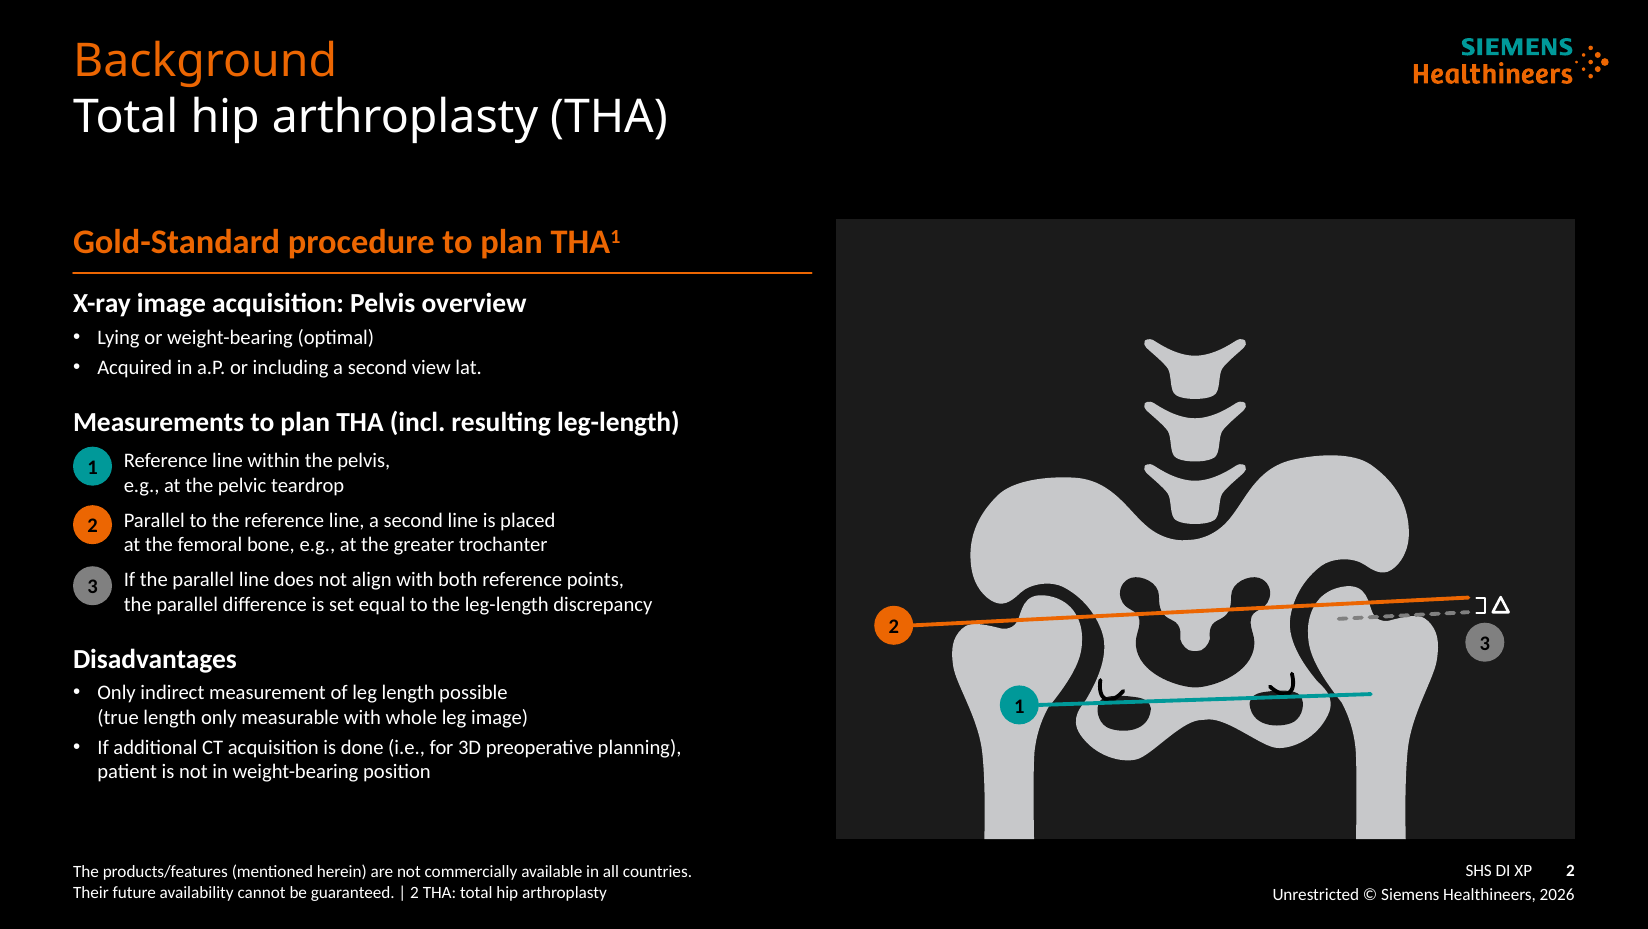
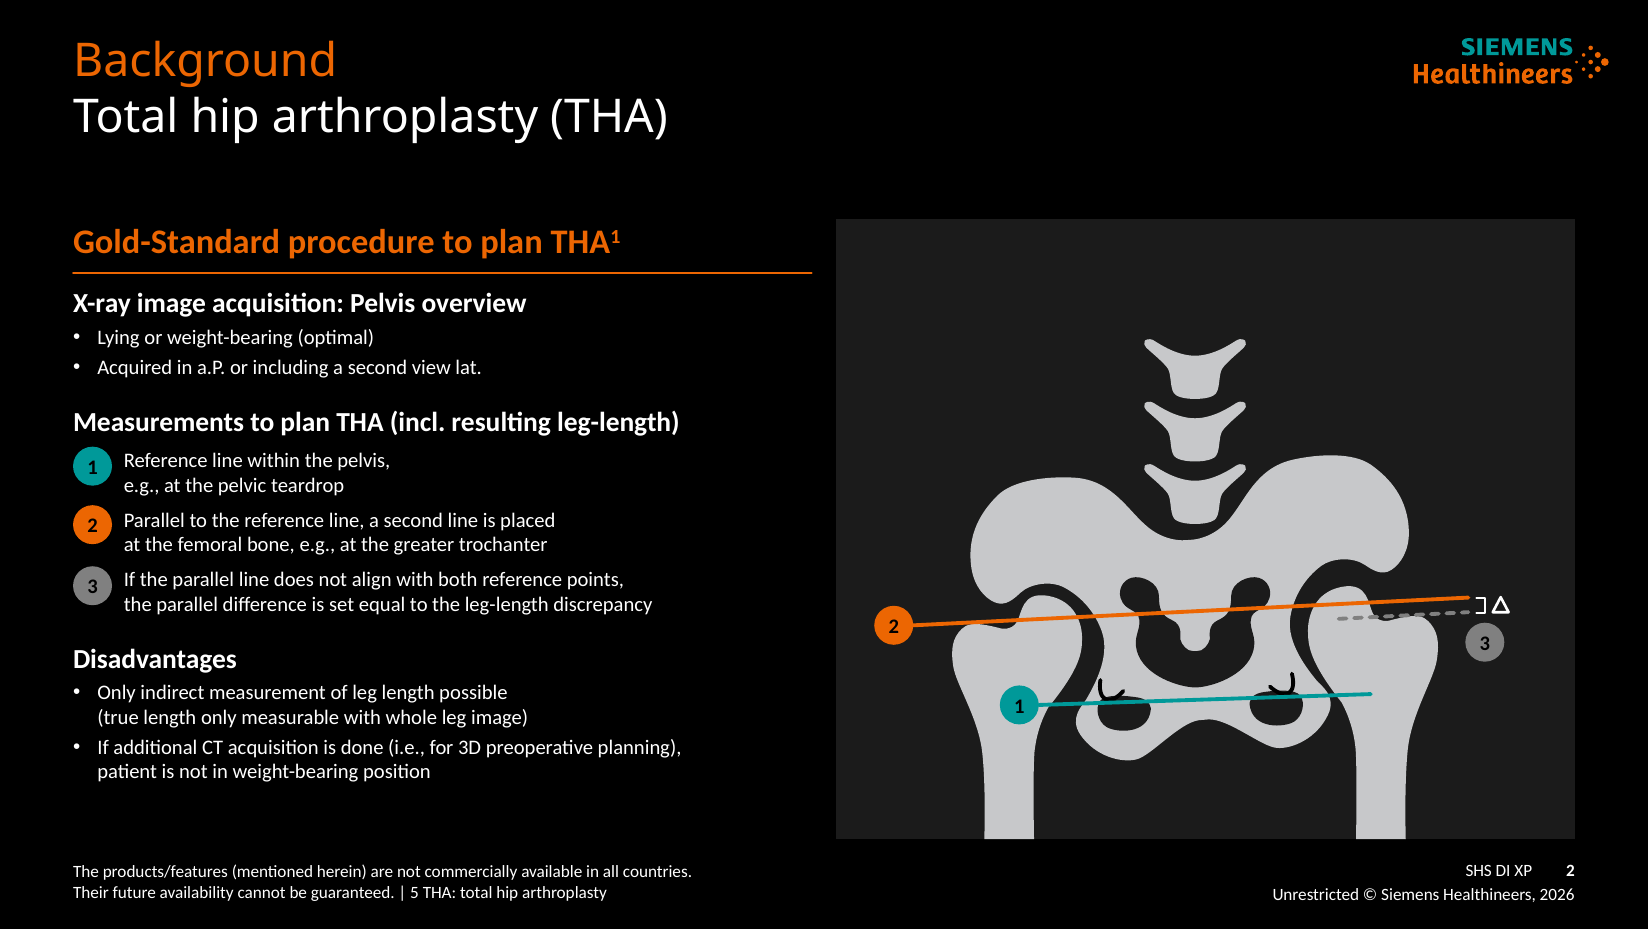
2 at (415, 892): 2 -> 5
